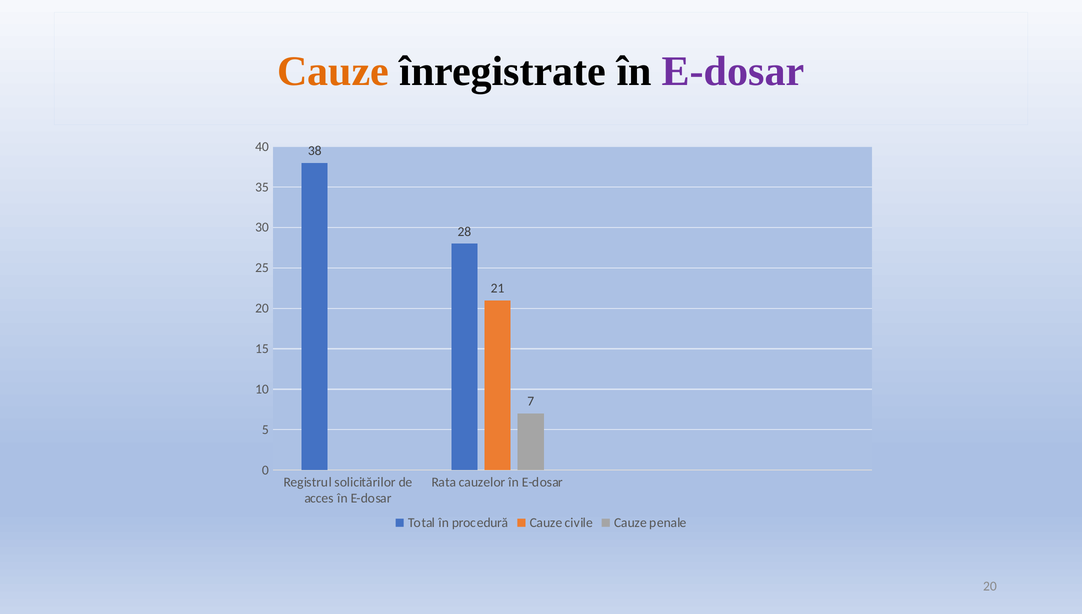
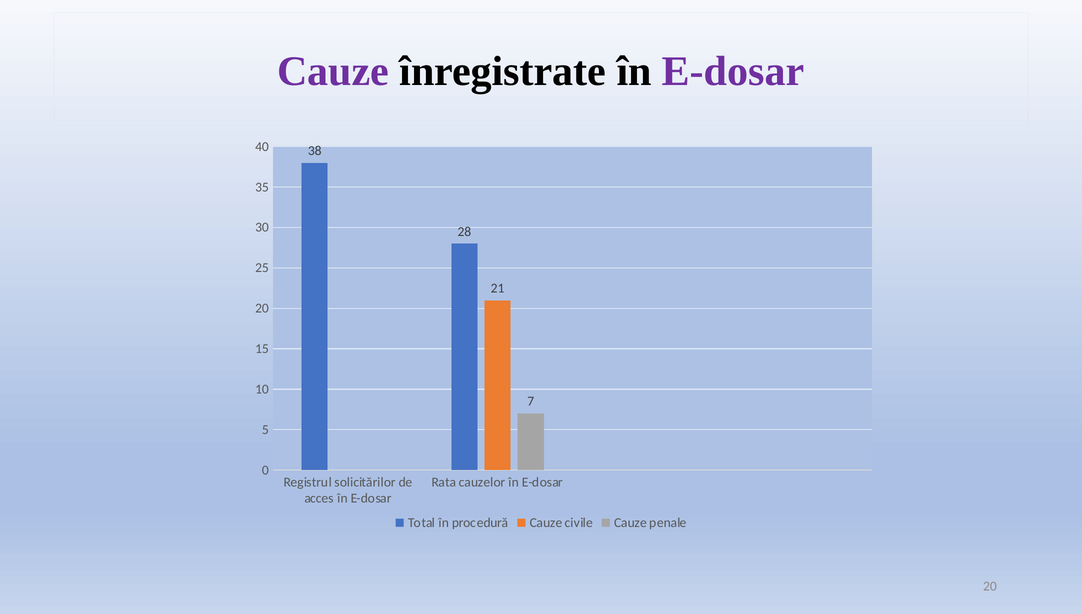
Cauze at (333, 71) colour: orange -> purple
